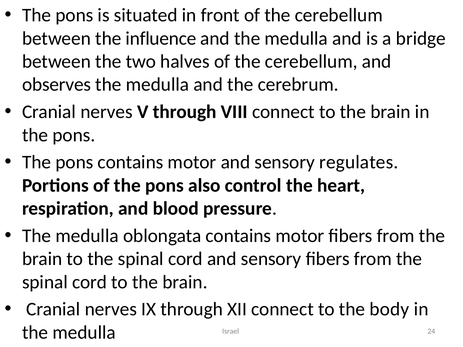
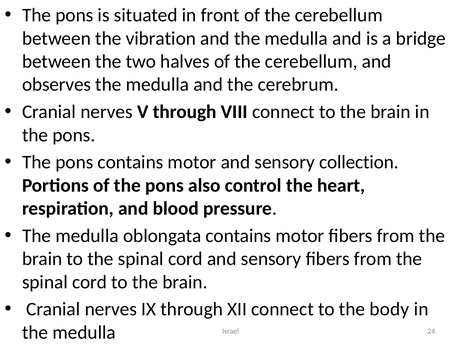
influence: influence -> vibration
regulates: regulates -> collection
